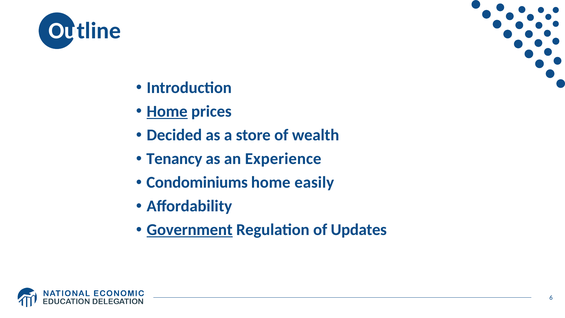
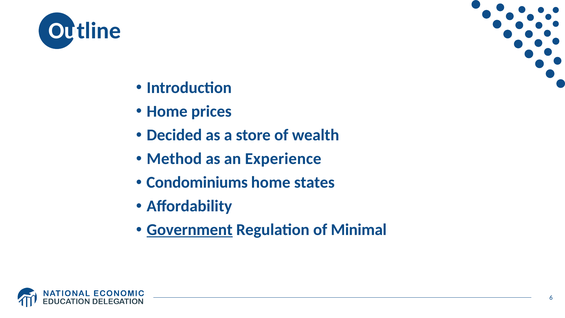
Home at (167, 111) underline: present -> none
Tenancy: Tenancy -> Method
easily: easily -> states
Updates: Updates -> Minimal
